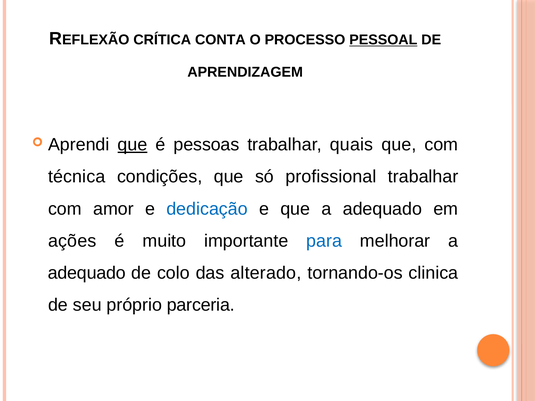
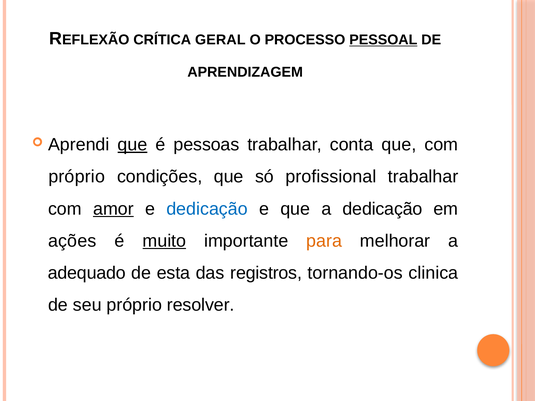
CONTA: CONTA -> GERAL
quais: quais -> conta
técnica at (77, 177): técnica -> próprio
amor underline: none -> present
que a adequado: adequado -> dedicação
muito underline: none -> present
para colour: blue -> orange
colo: colo -> esta
alterado: alterado -> registros
parceria: parceria -> resolver
